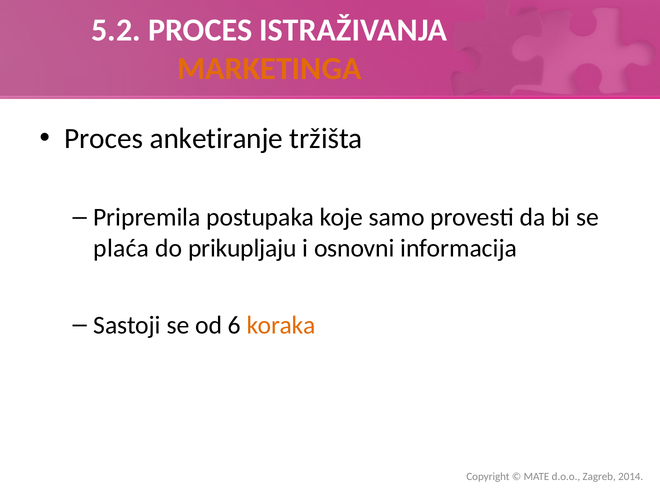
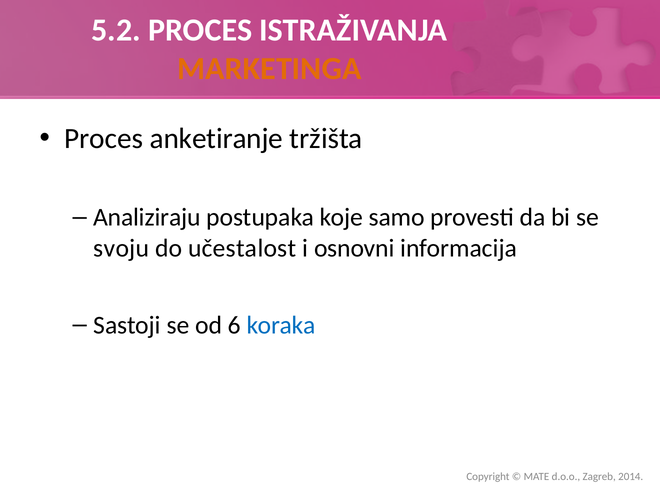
Pripremila: Pripremila -> Analiziraju
plaća: plaća -> svoju
prikupljaju: prikupljaju -> učestalost
koraka colour: orange -> blue
